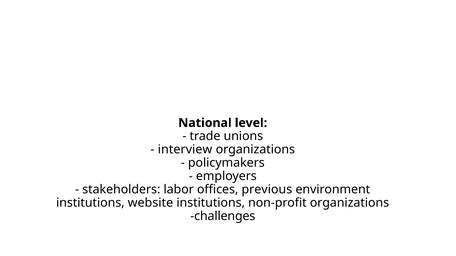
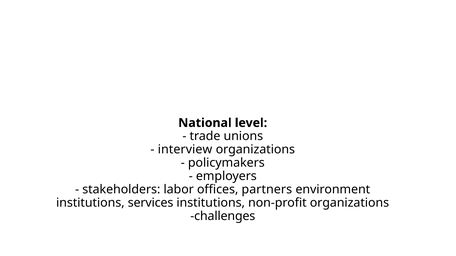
previous: previous -> partners
website: website -> services
